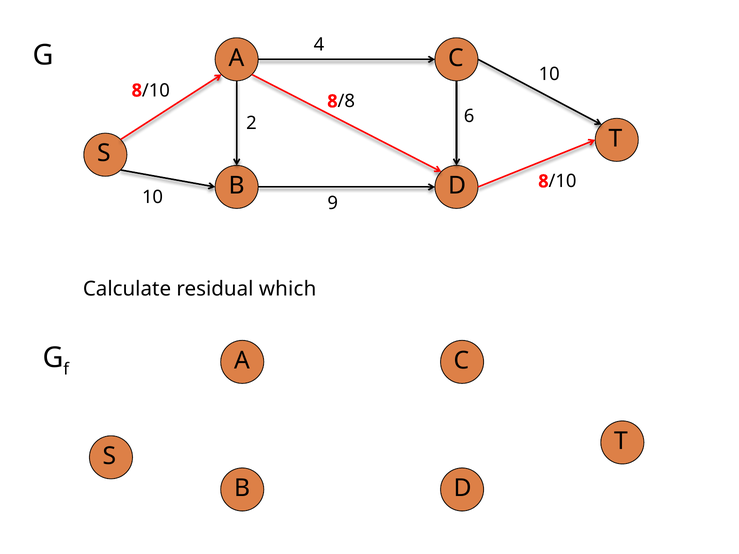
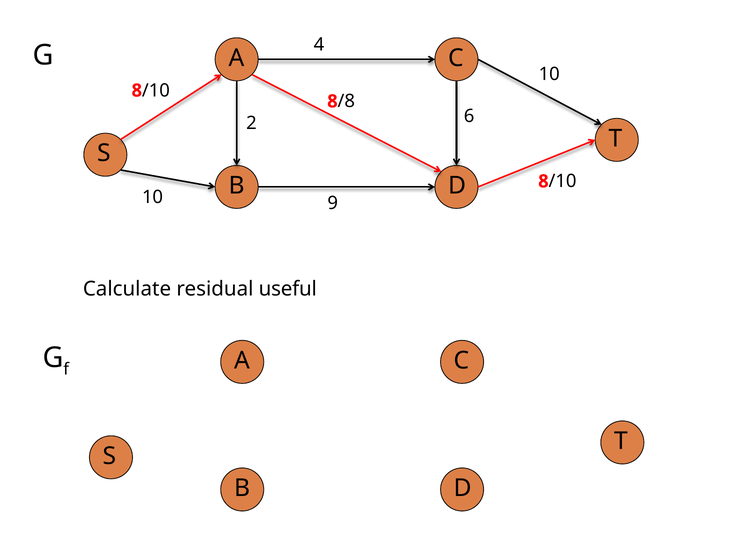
which: which -> useful
